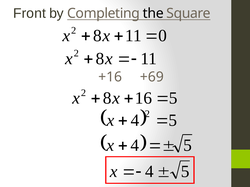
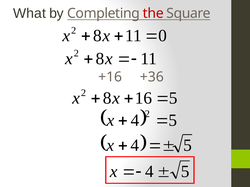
Front: Front -> What
the colour: black -> red
+69: +69 -> +36
